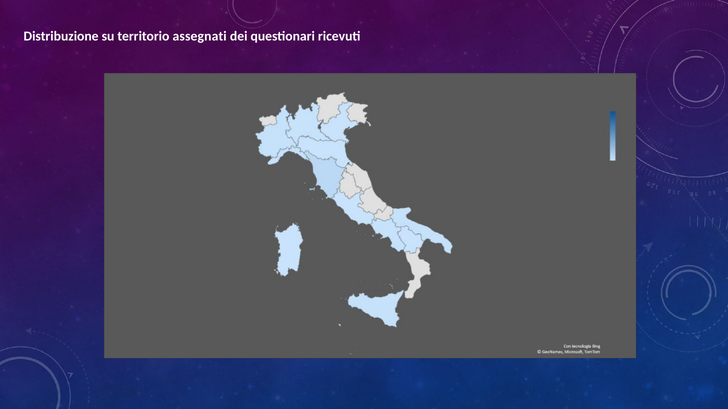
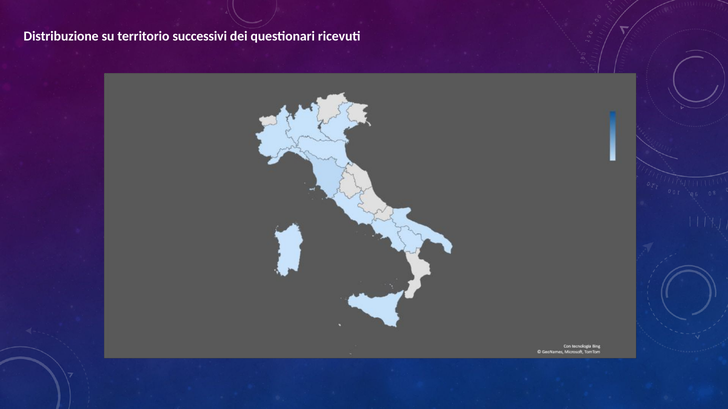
assegnati: assegnati -> successivi
